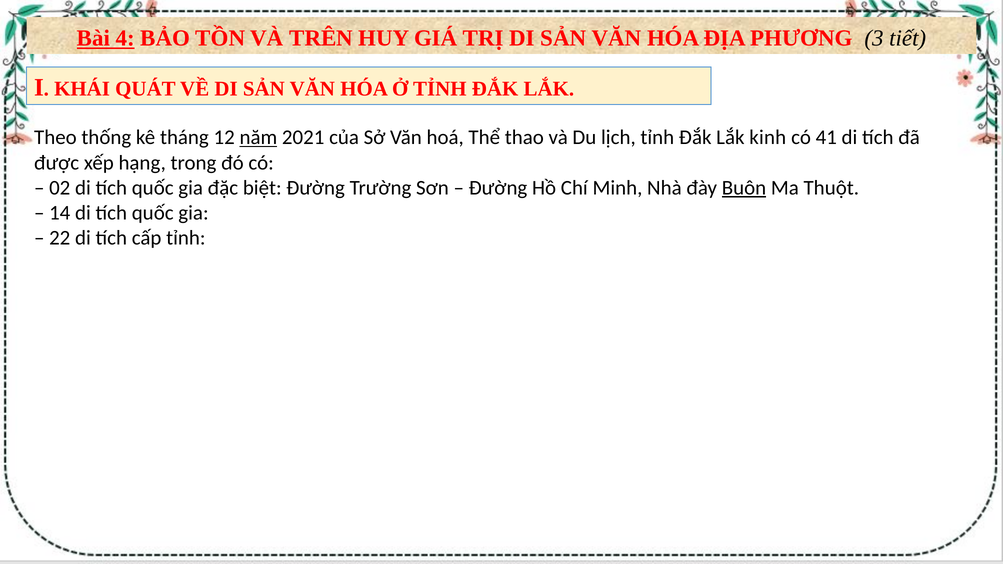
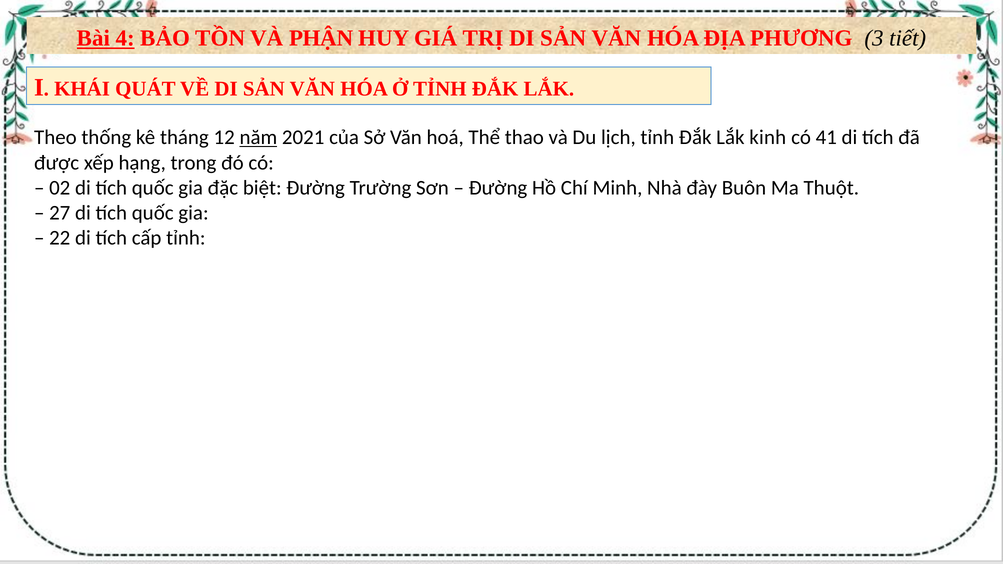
TRÊN: TRÊN -> PHẬN
Buôn underline: present -> none
14: 14 -> 27
